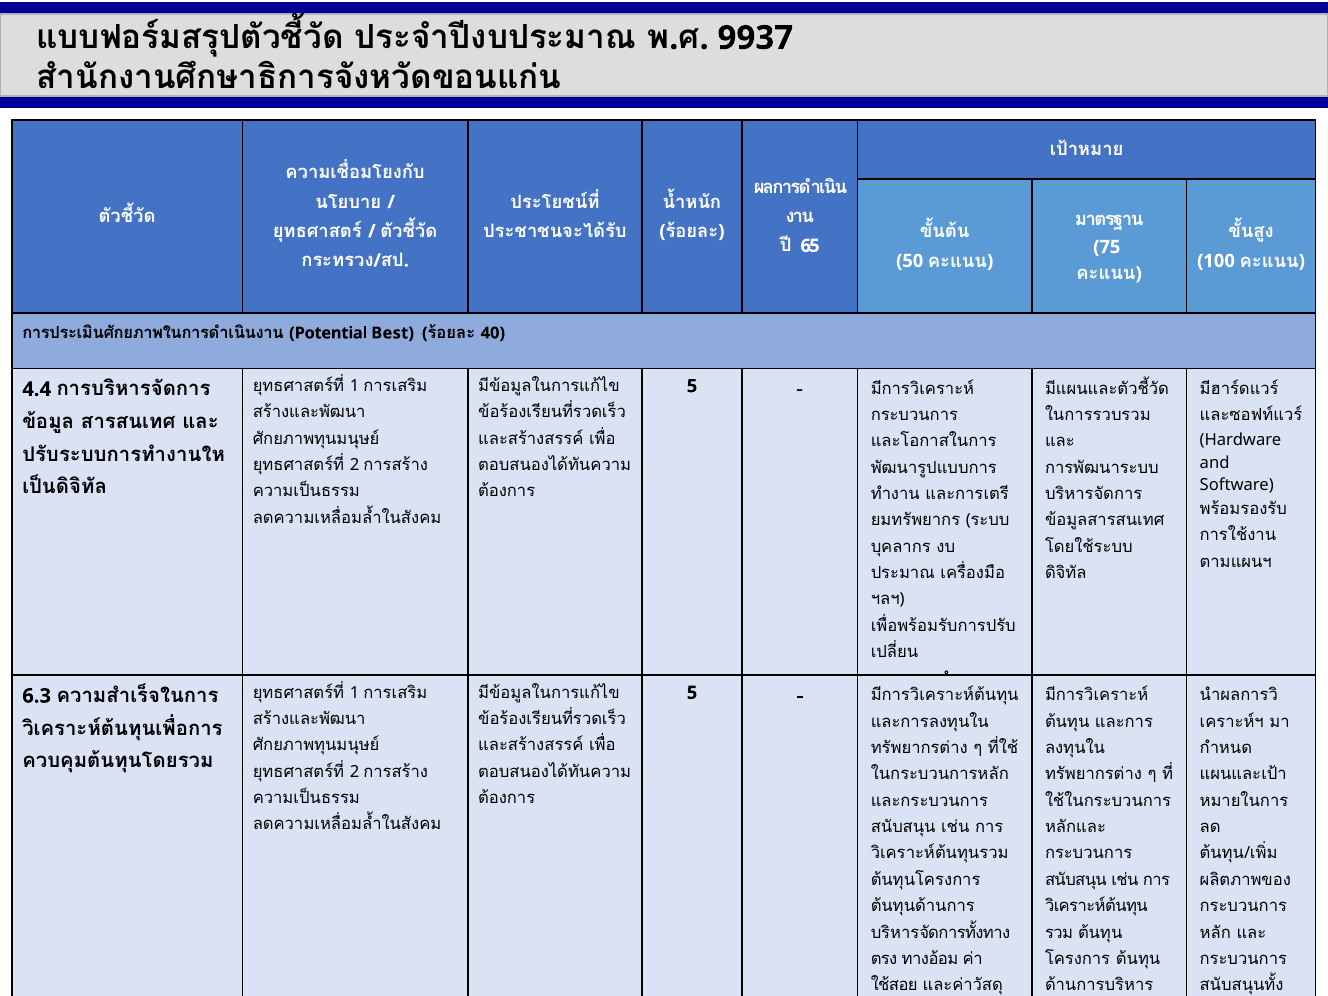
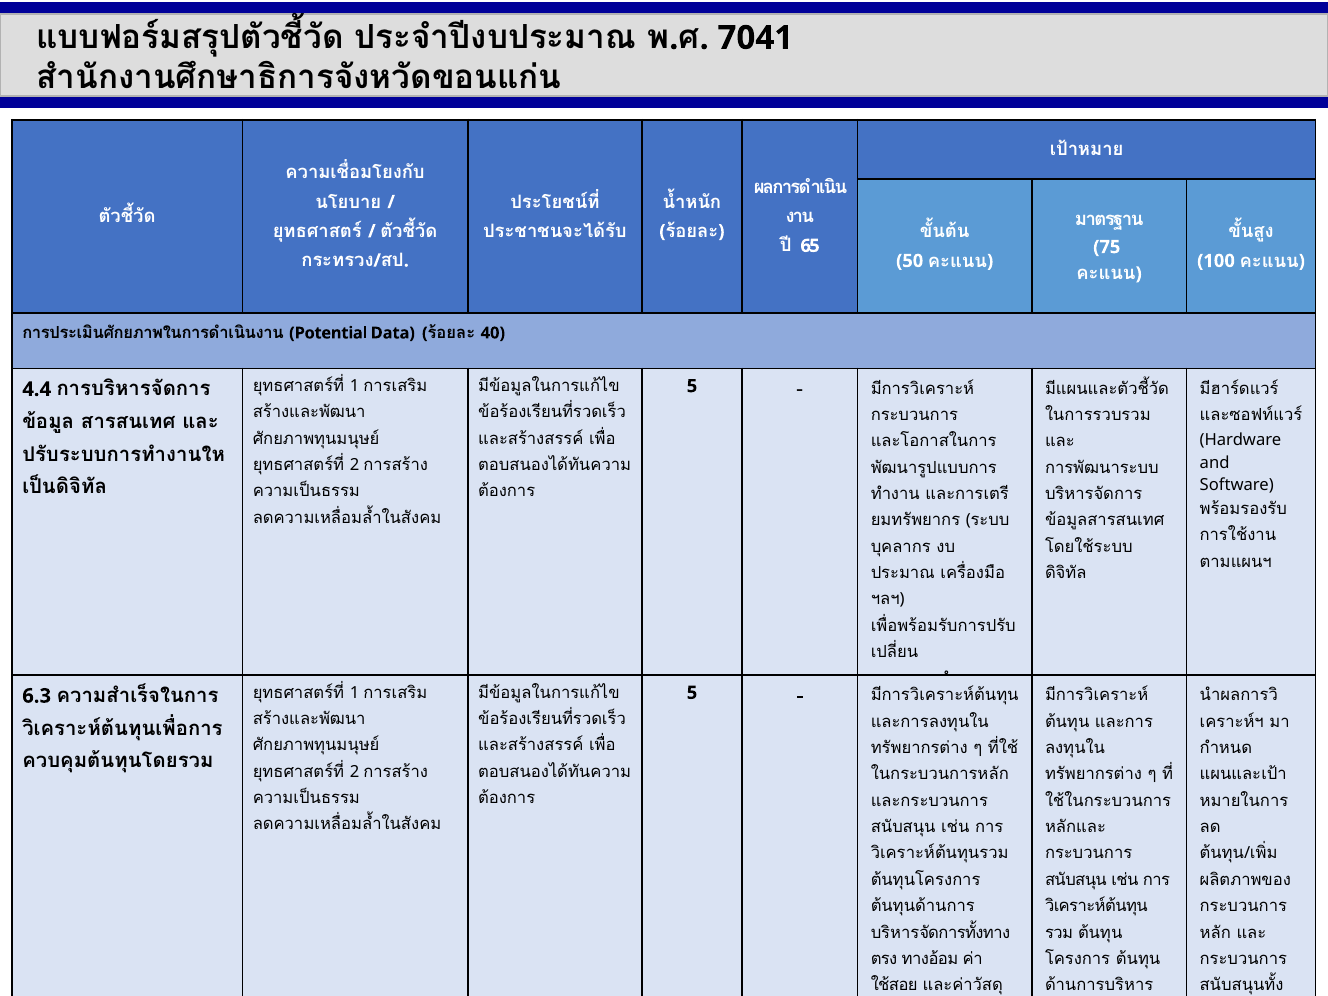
9937: 9937 -> 7041
Best: Best -> Data
